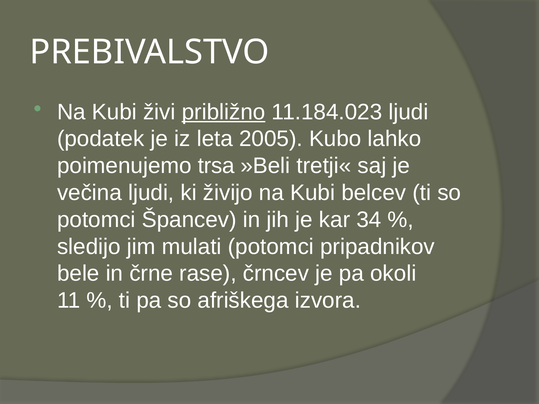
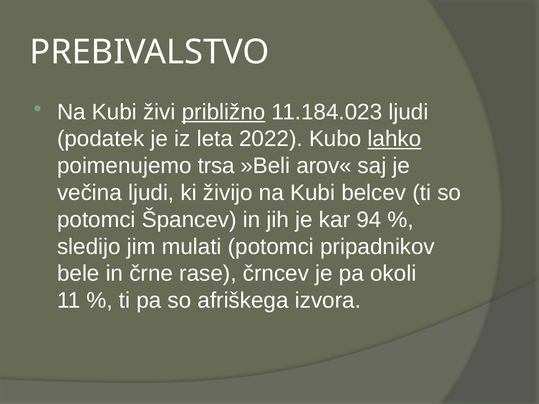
2005: 2005 -> 2022
lahko underline: none -> present
tretji«: tretji« -> arov«
34: 34 -> 94
